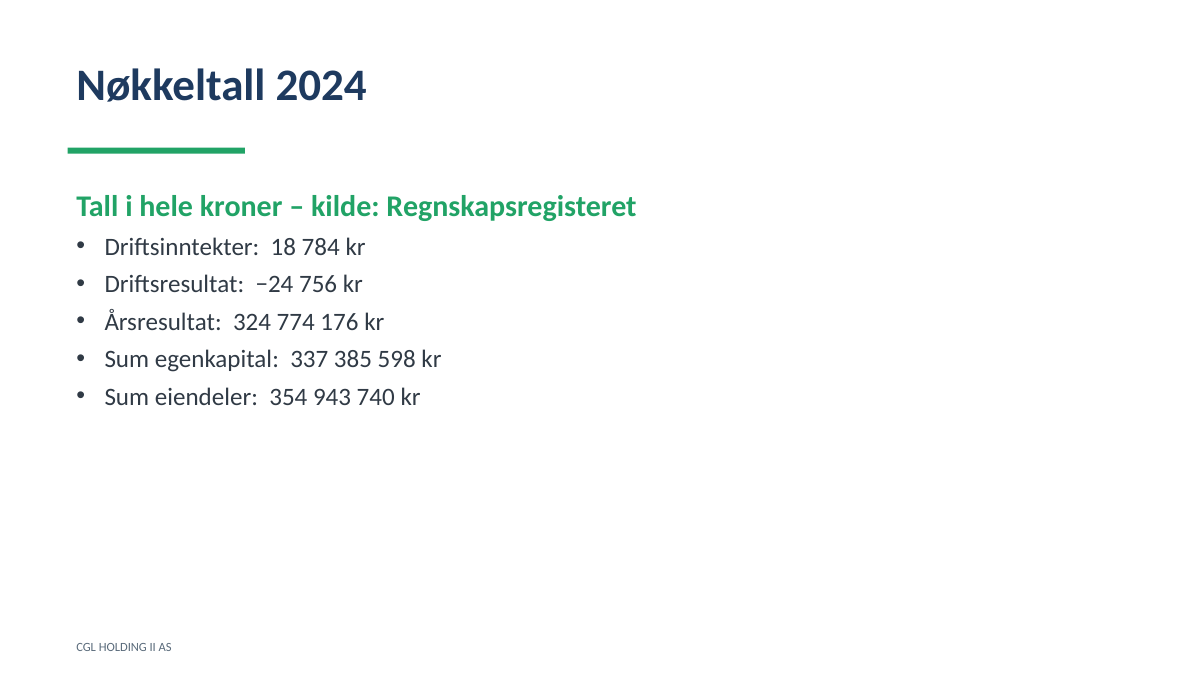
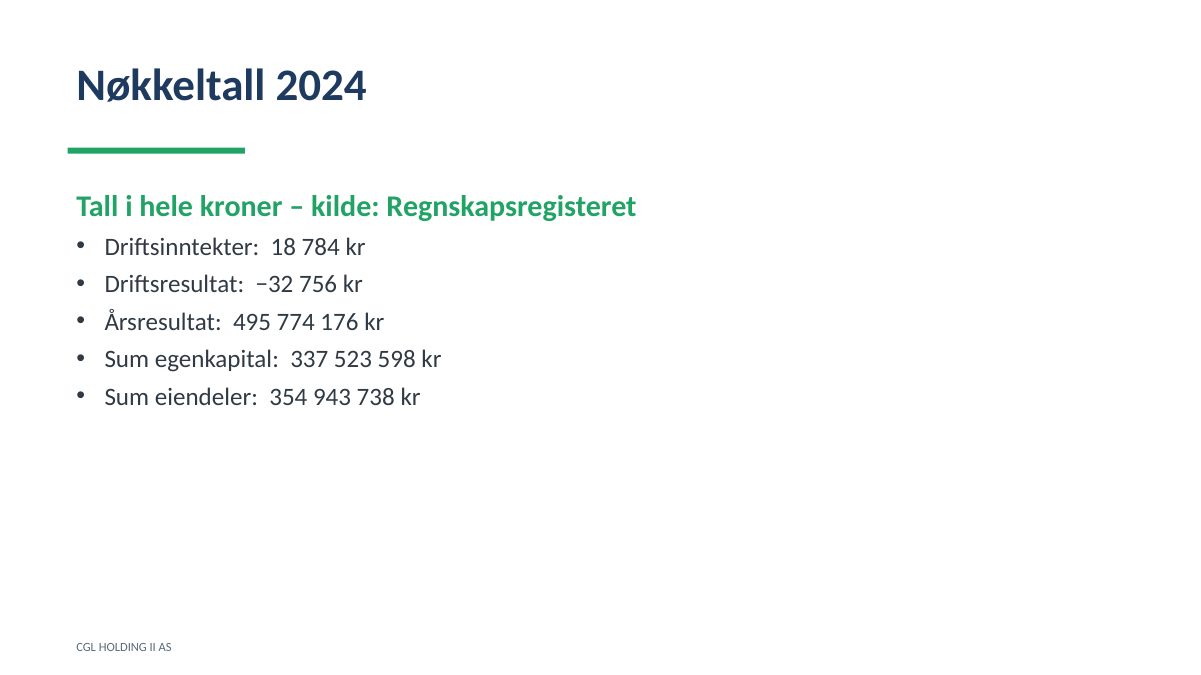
−24: −24 -> −32
324: 324 -> 495
385: 385 -> 523
740: 740 -> 738
